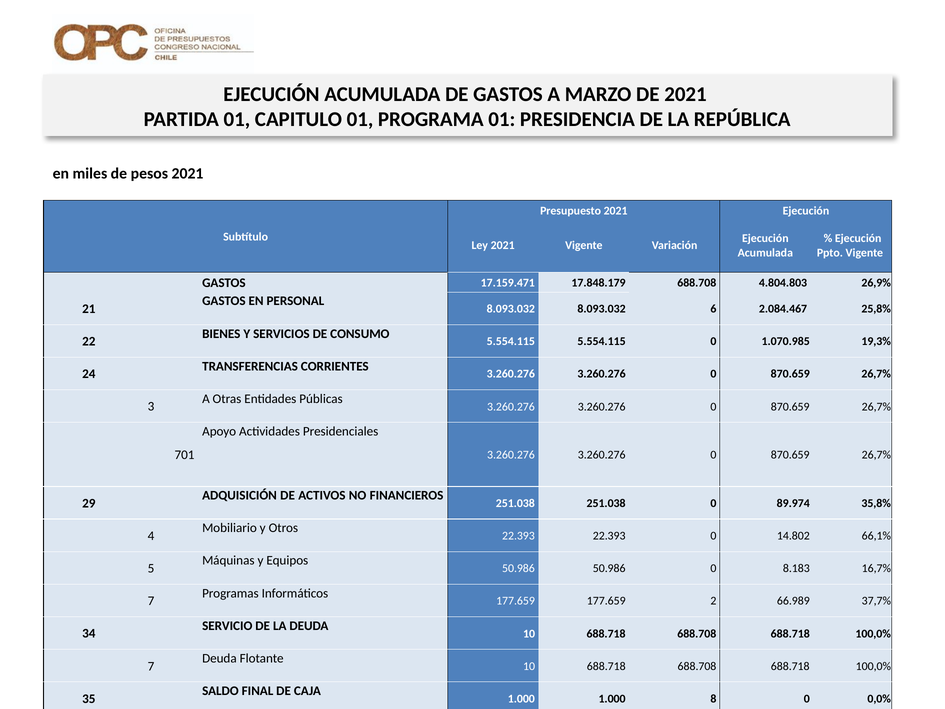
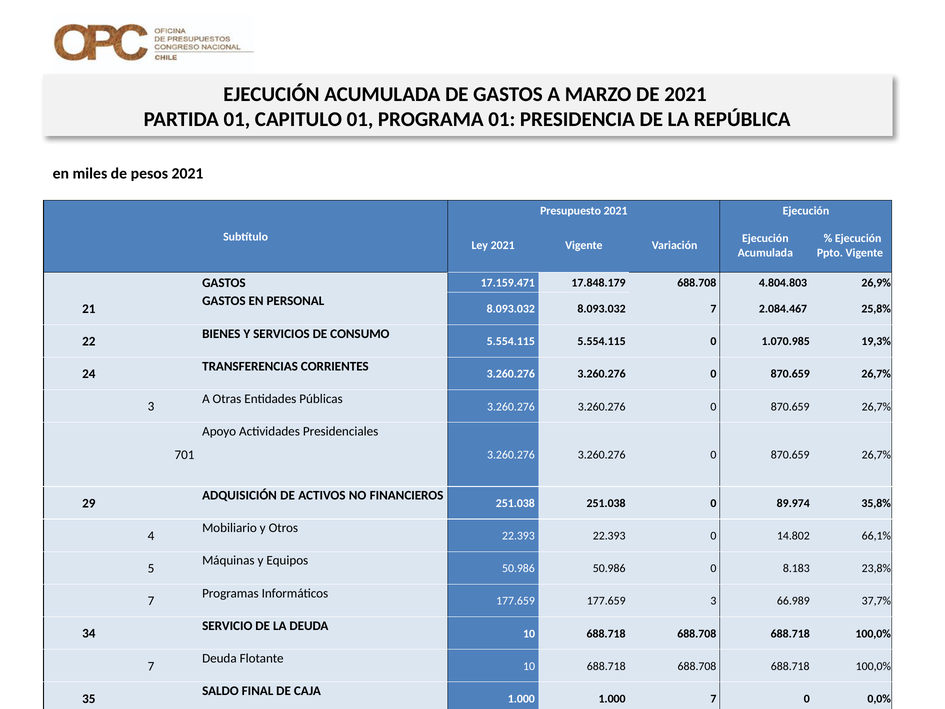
8.093.032 6: 6 -> 7
16,7%: 16,7% -> 23,8%
177.659 2: 2 -> 3
1.000 8: 8 -> 7
